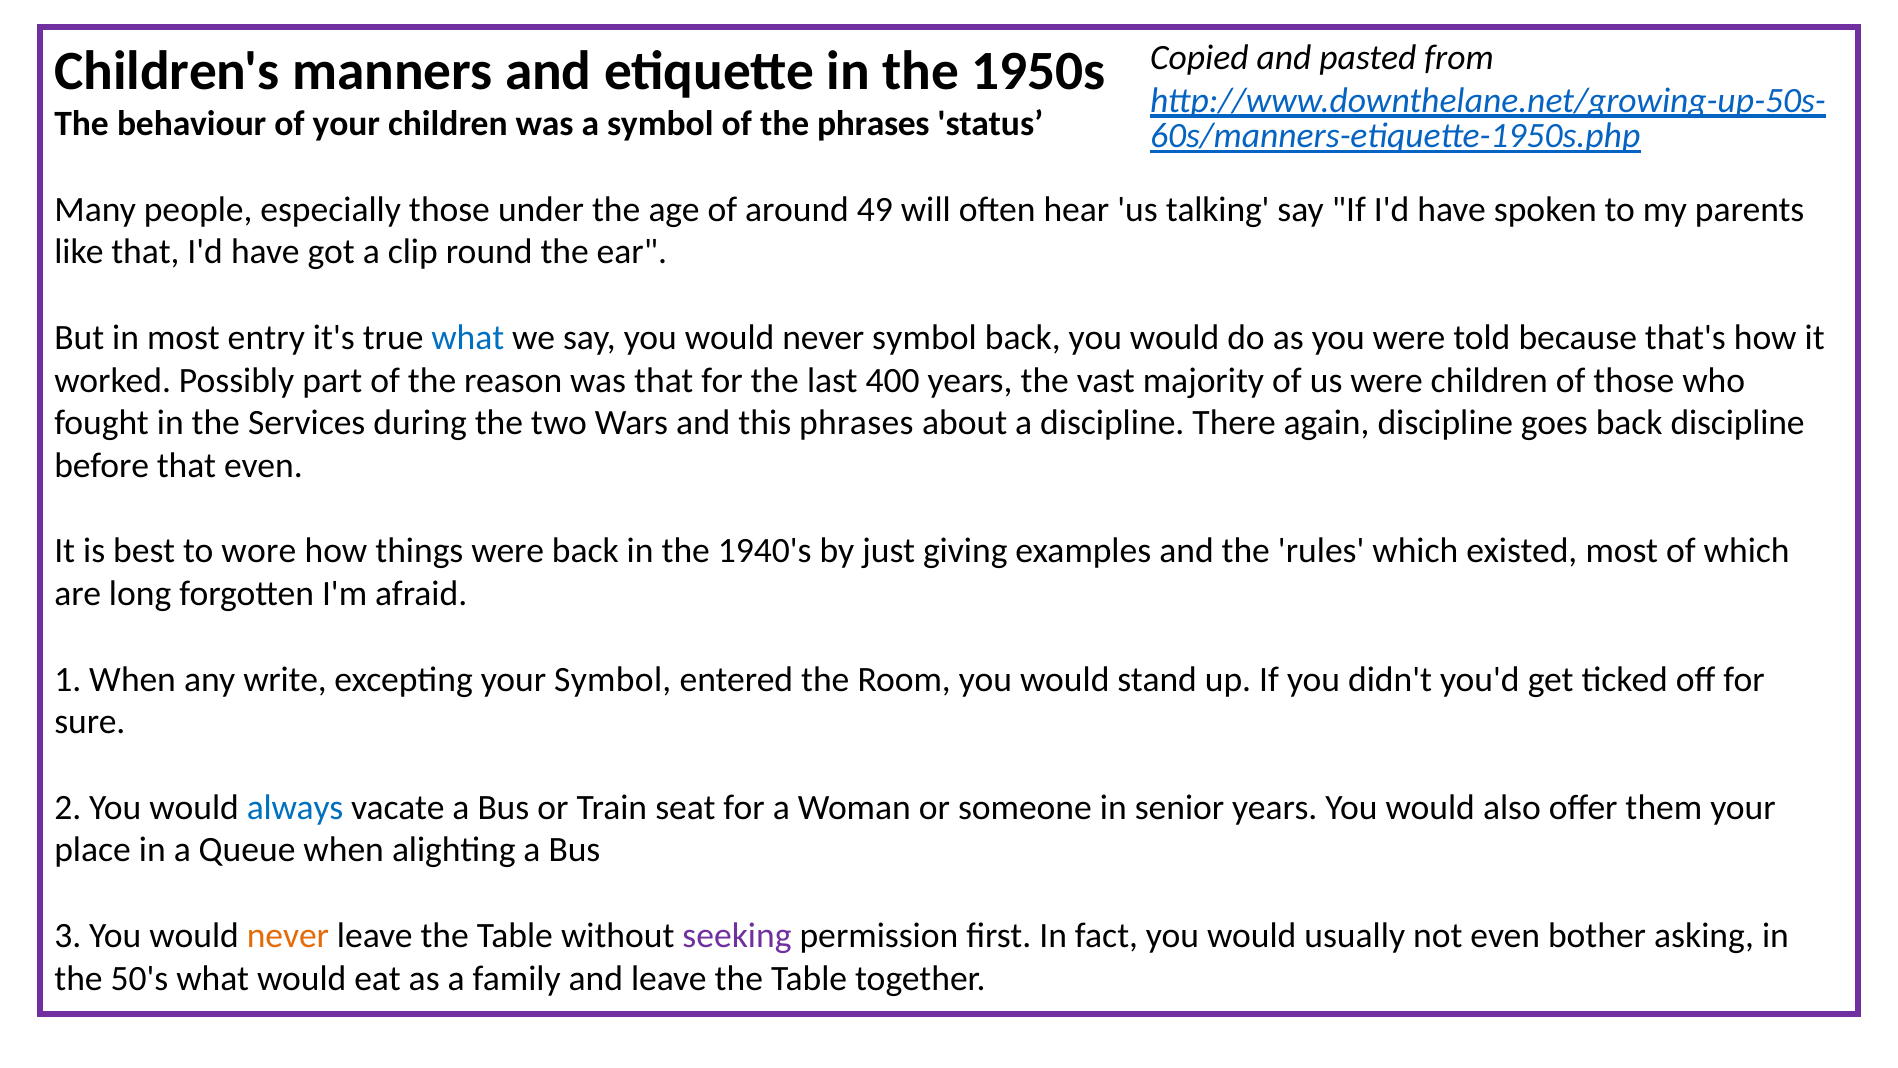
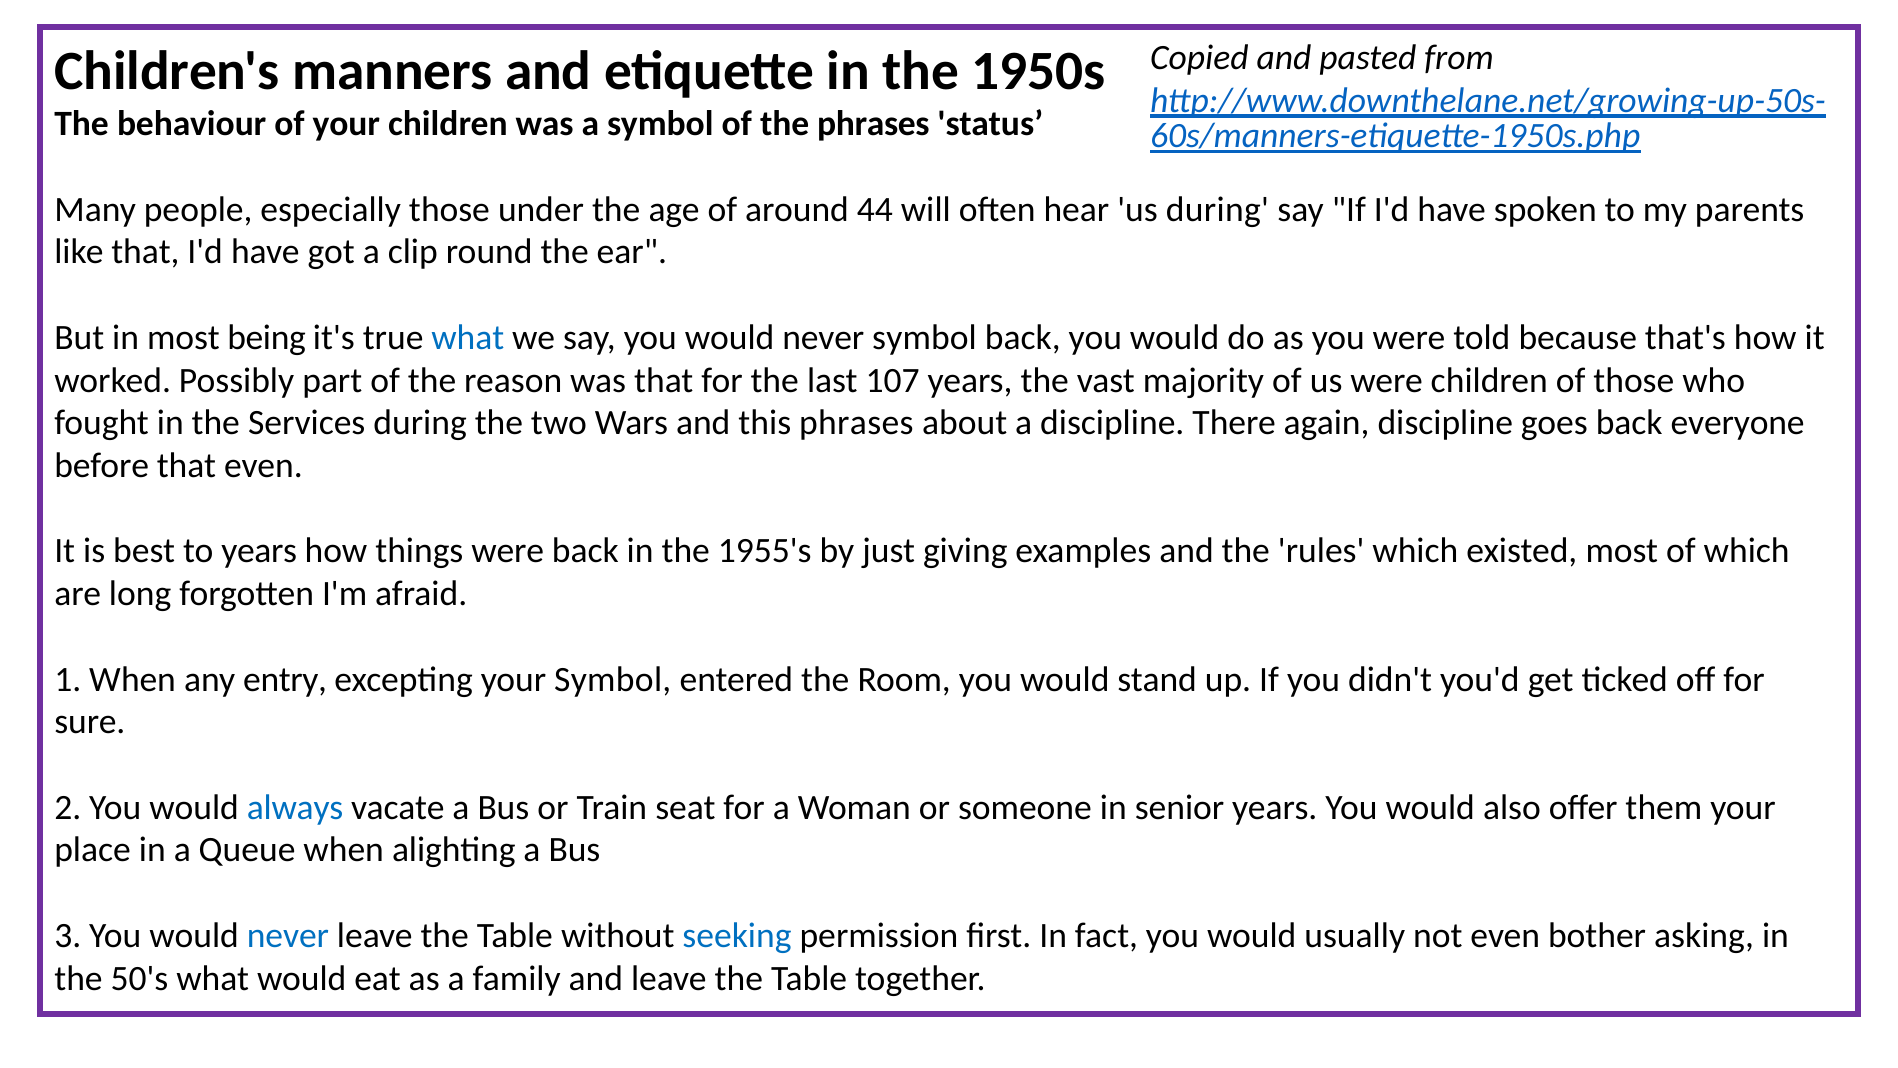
49: 49 -> 44
us talking: talking -> during
entry: entry -> being
400: 400 -> 107
back discipline: discipline -> everyone
to wore: wore -> years
1940's: 1940's -> 1955's
write: write -> entry
never at (288, 935) colour: orange -> blue
seeking colour: purple -> blue
